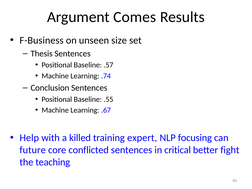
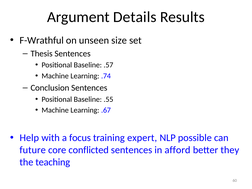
Comes: Comes -> Details
F-Business: F-Business -> F-Wrathful
killed: killed -> focus
focusing: focusing -> possible
critical: critical -> afford
fight: fight -> they
